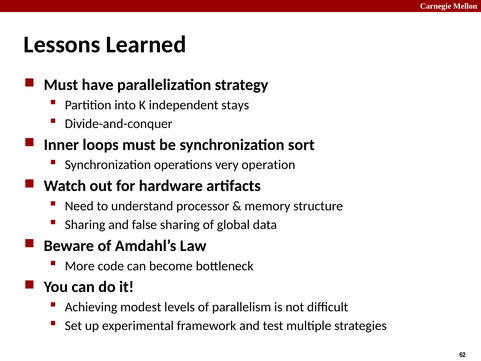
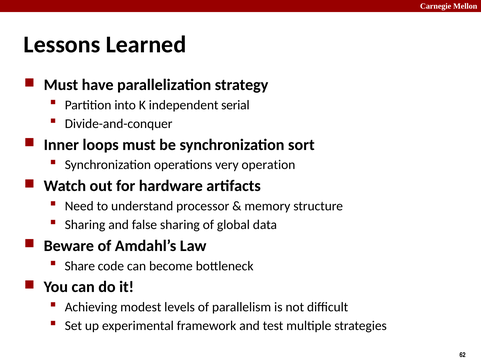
stays: stays -> serial
More: More -> Share
